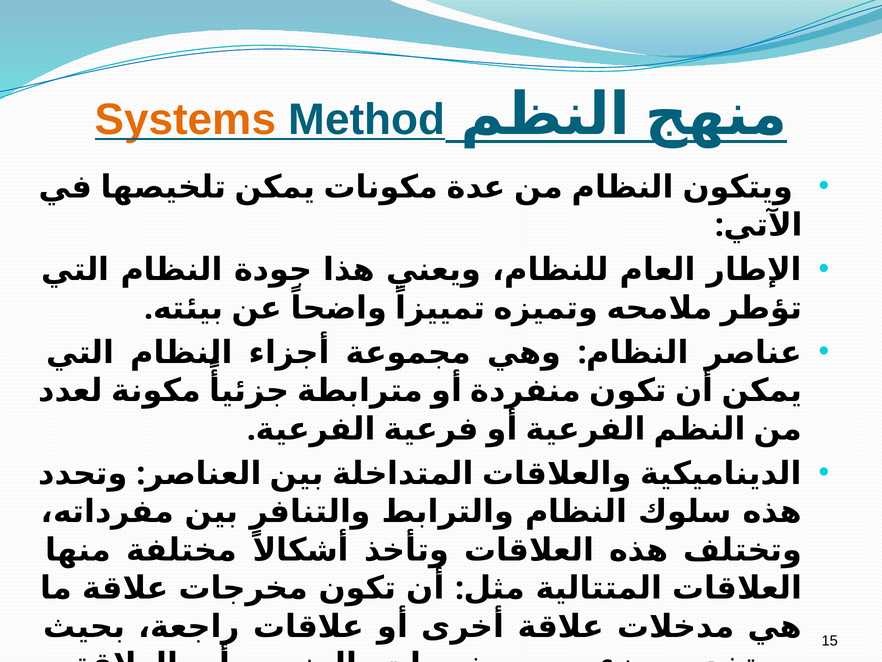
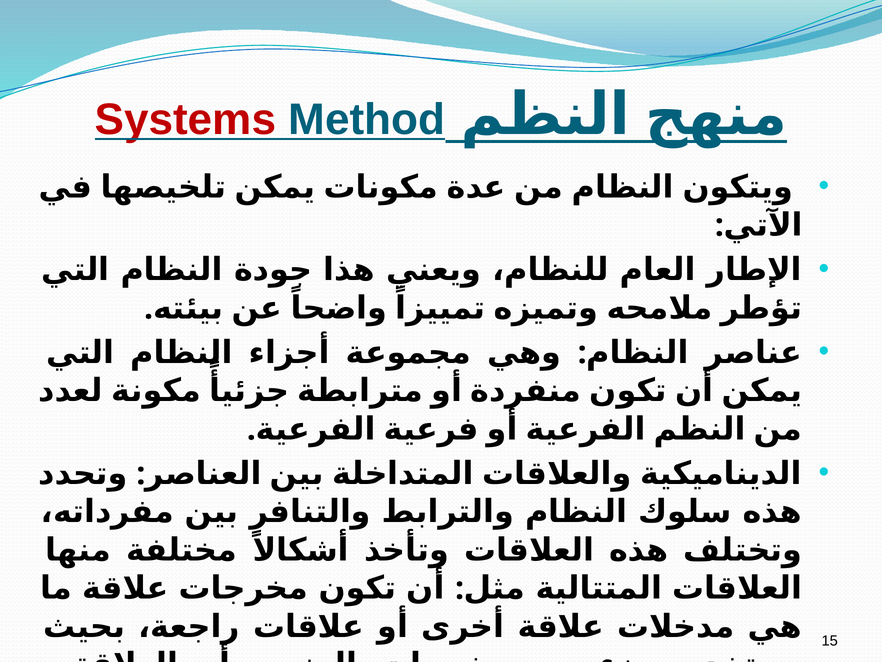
Systems colour: orange -> red
